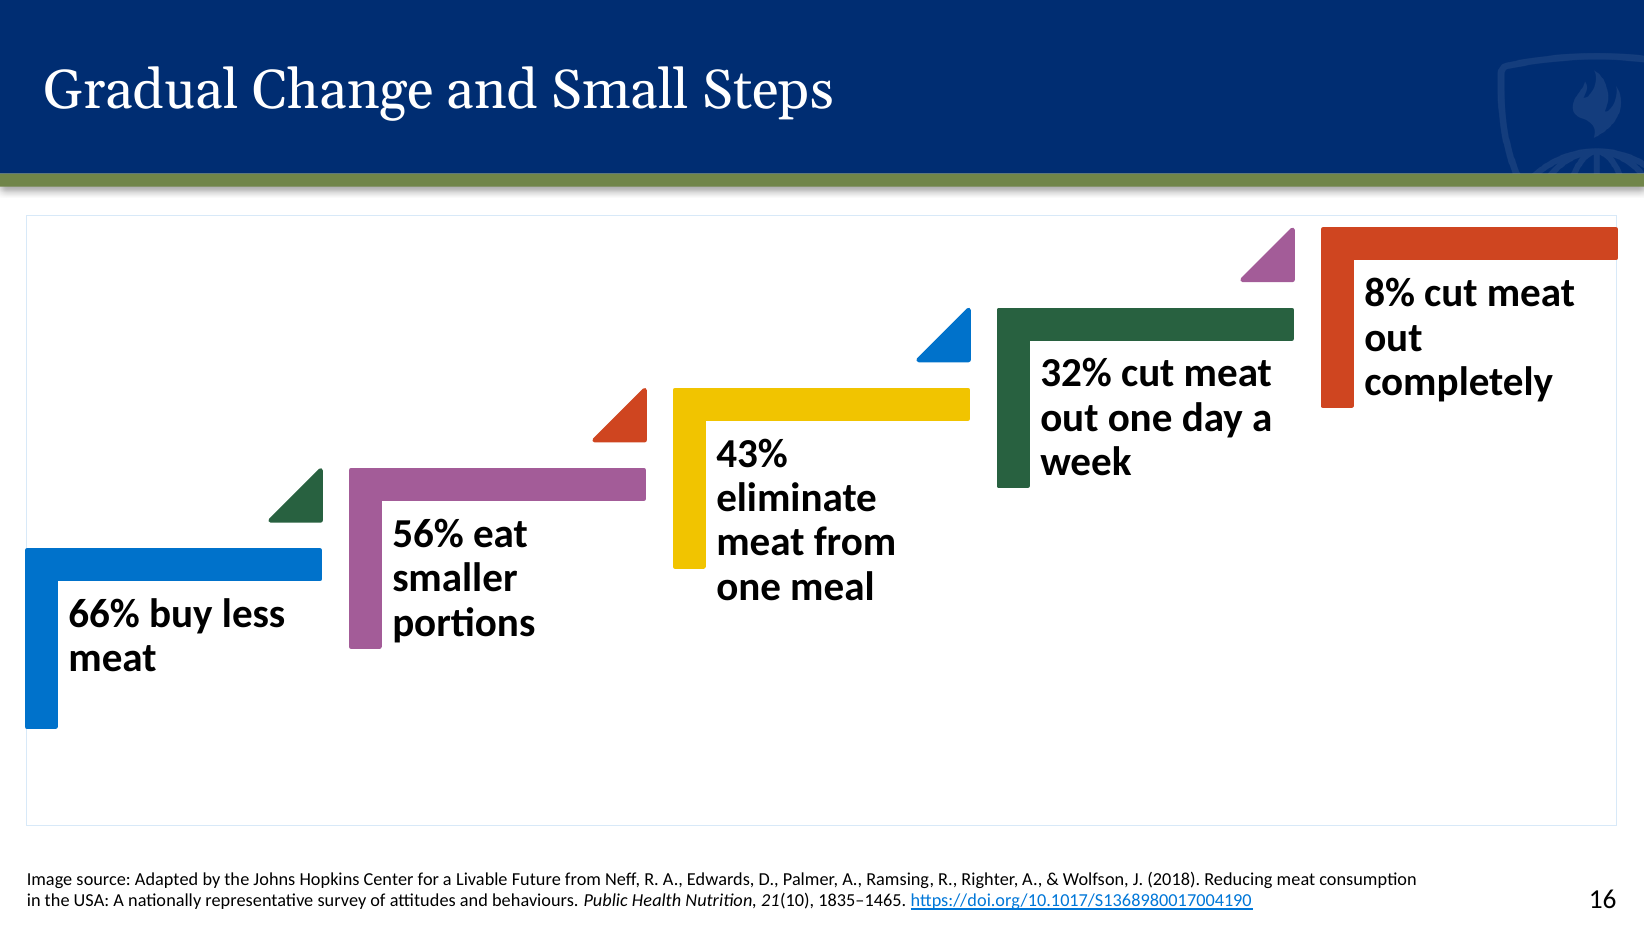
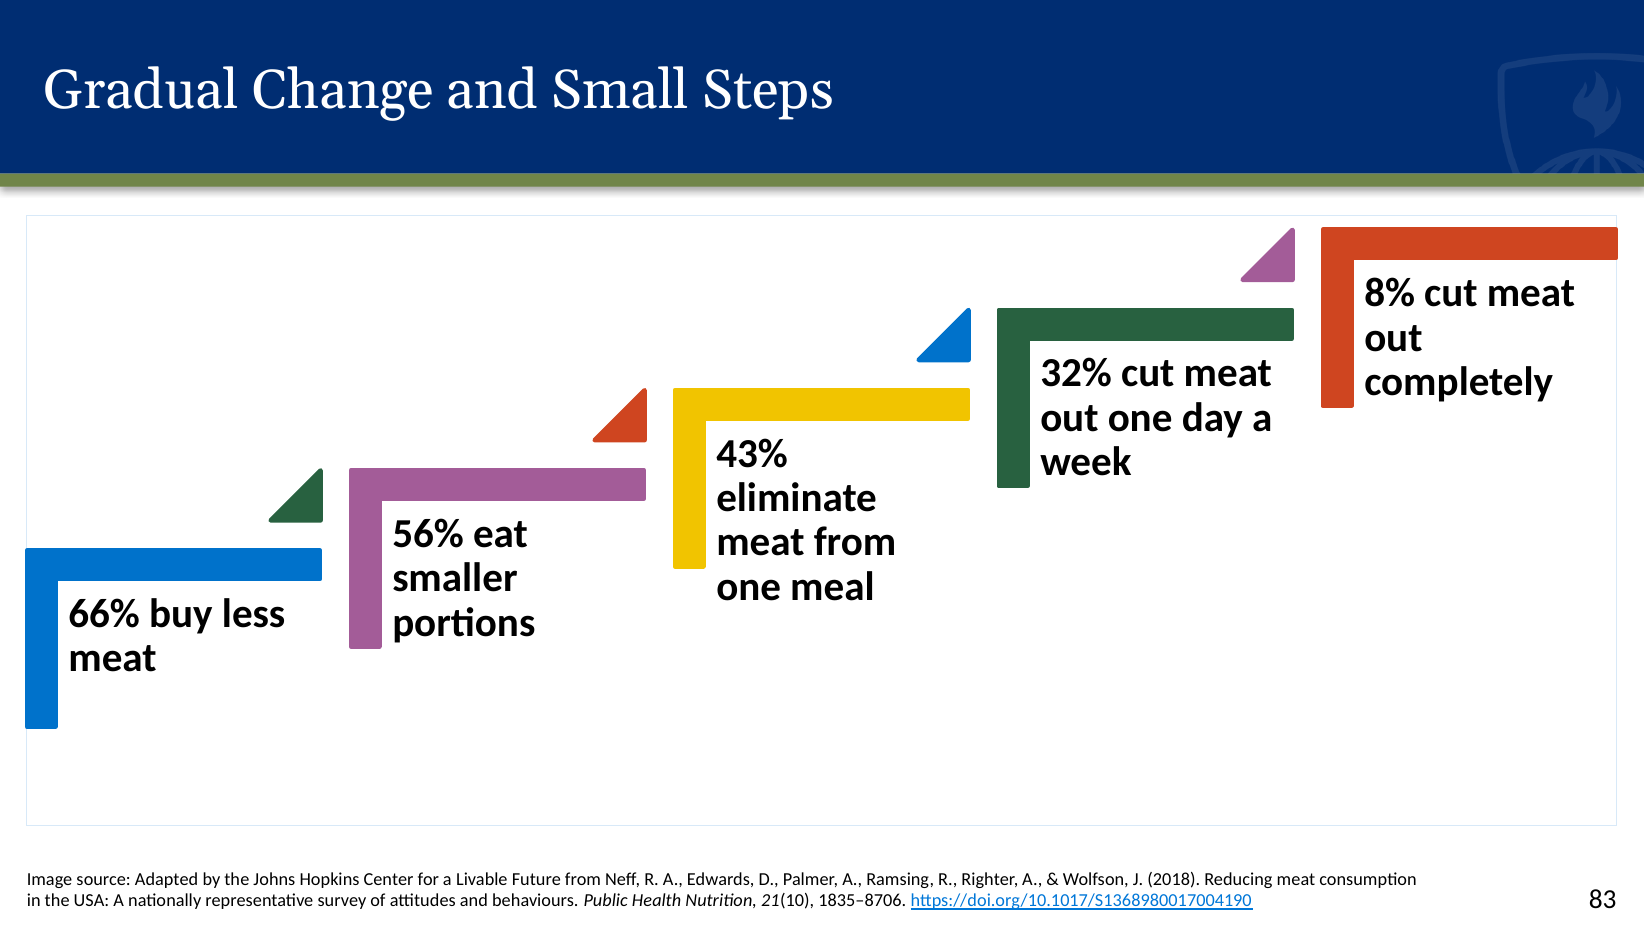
1835–1465: 1835–1465 -> 1835–8706
16: 16 -> 83
